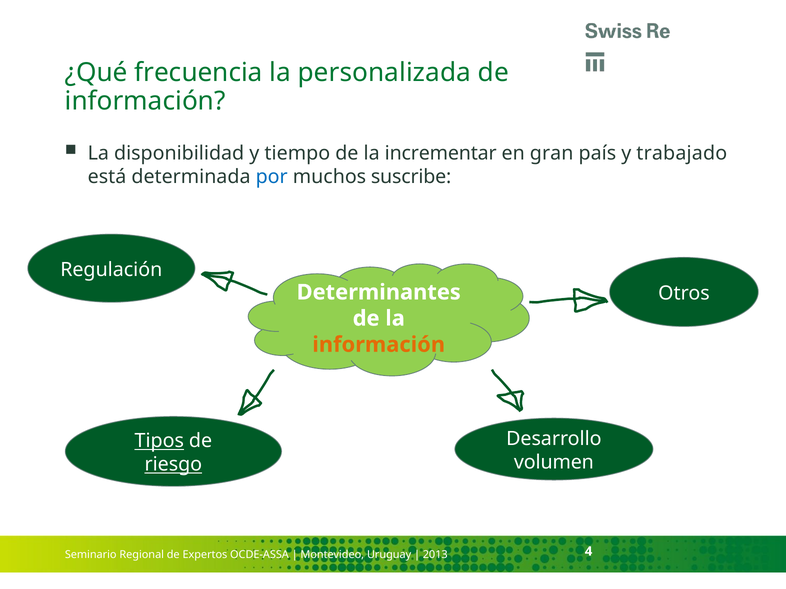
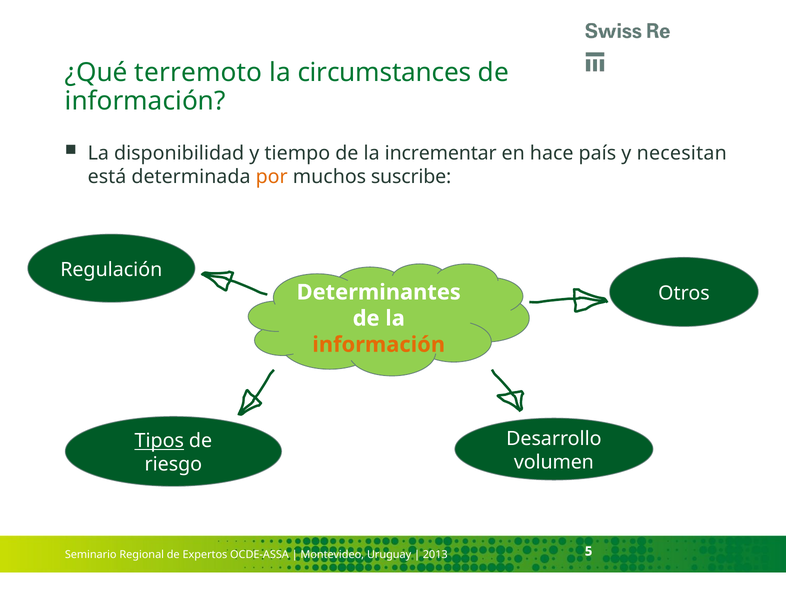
frecuencia: frecuencia -> terremoto
personalizada: personalizada -> circumstances
gran: gran -> hace
trabajado: trabajado -> necesitan
por colour: blue -> orange
riesgo underline: present -> none
4: 4 -> 5
